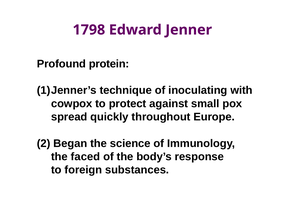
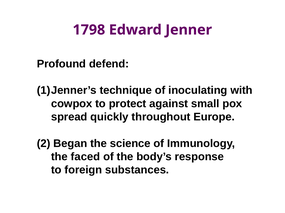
protein: protein -> defend
